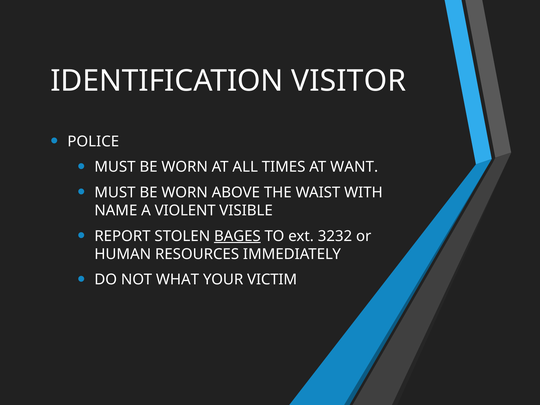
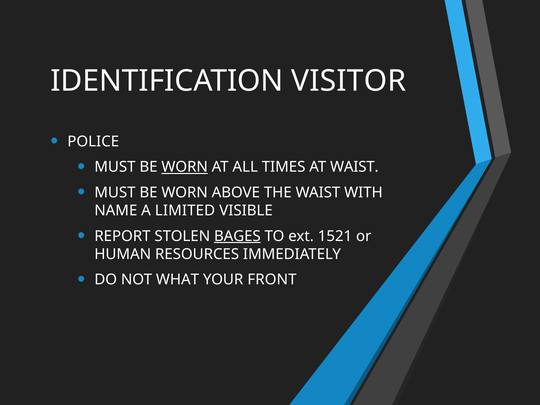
WORN at (185, 167) underline: none -> present
AT WANT: WANT -> WAIST
VIOLENT: VIOLENT -> LIMITED
3232: 3232 -> 1521
VICTIM: VICTIM -> FRONT
